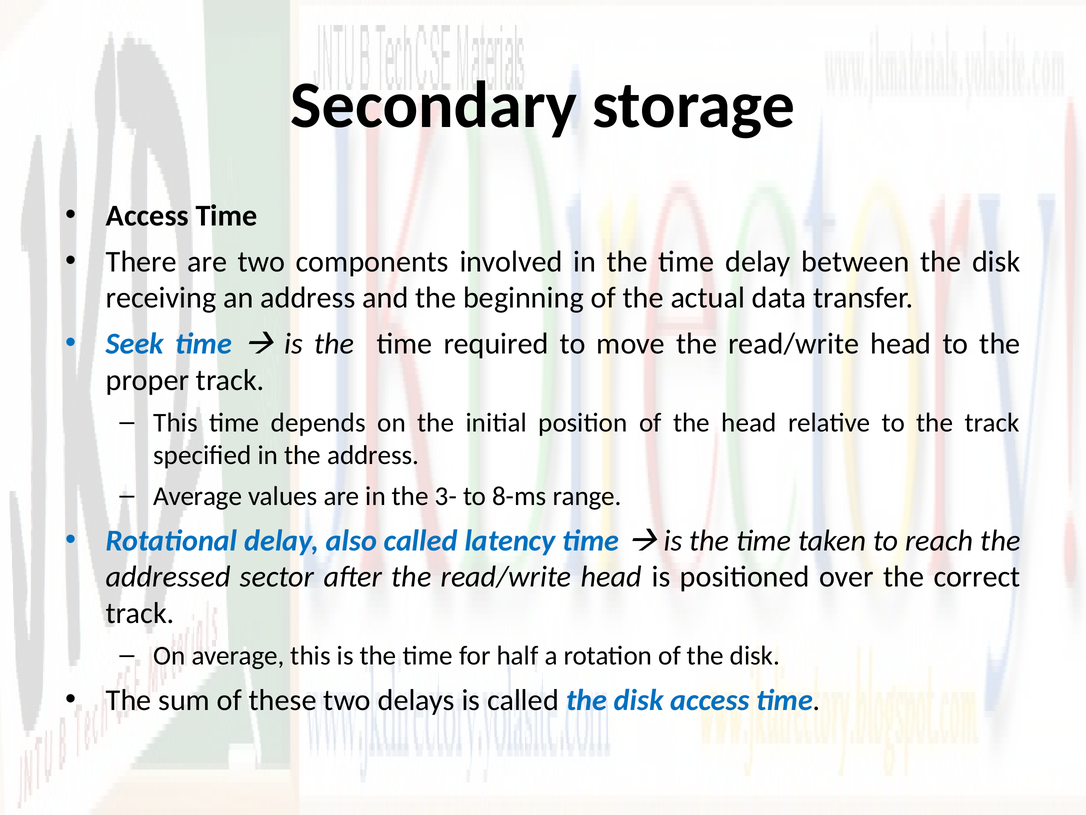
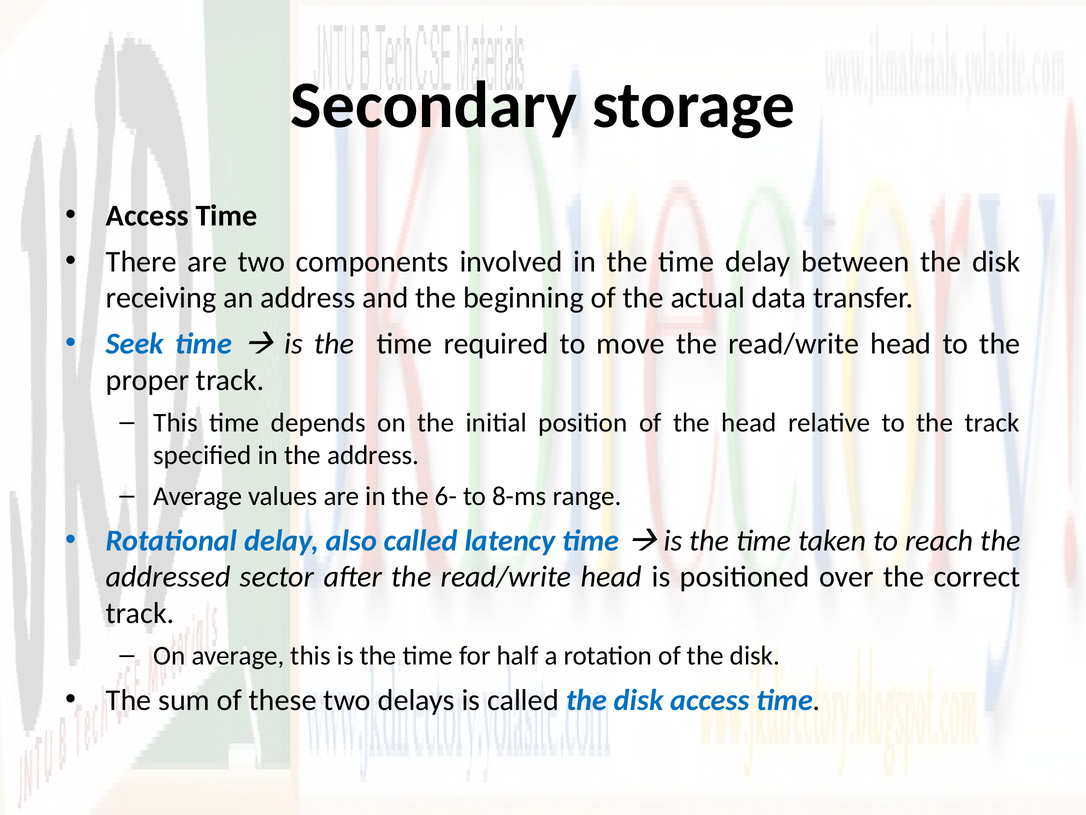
3-: 3- -> 6-
